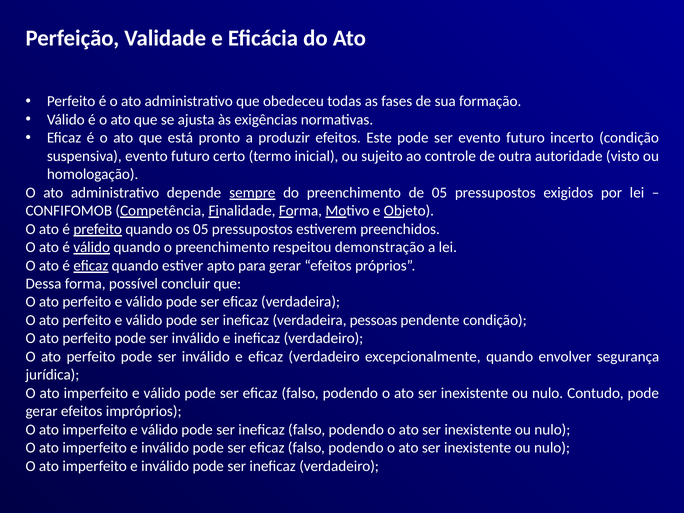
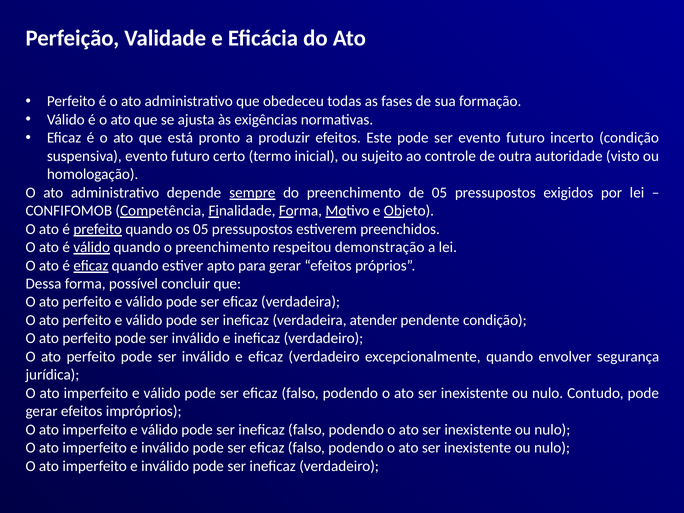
pessoas: pessoas -> atender
